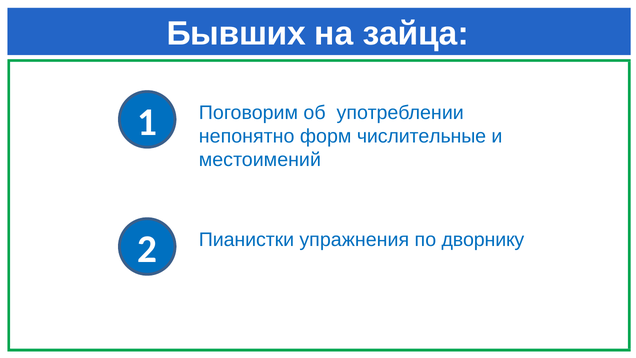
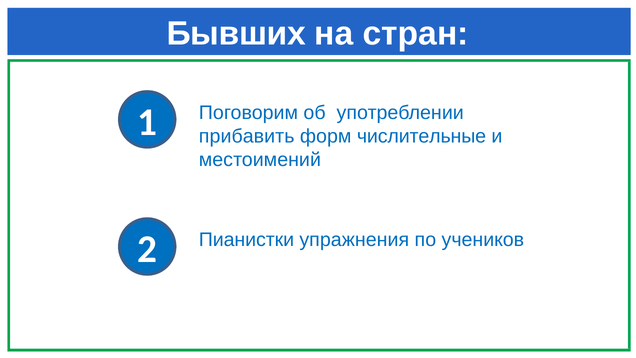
зайца: зайца -> стран
непонятно: непонятно -> прибавить
дворнику: дворнику -> учеников
